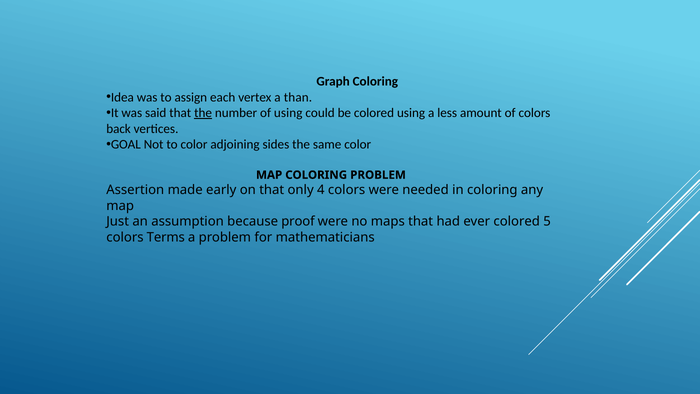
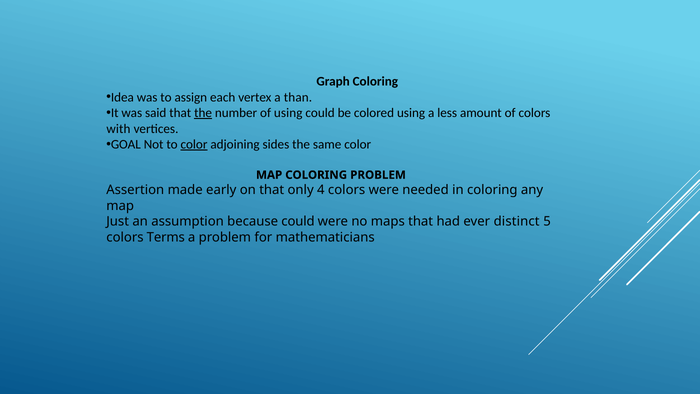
back: back -> with
color at (194, 144) underline: none -> present
because proof: proof -> could
ever colored: colored -> distinct
